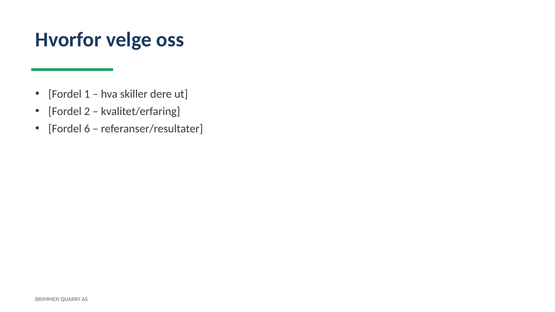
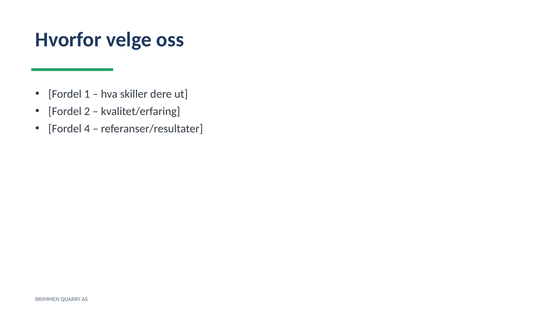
6: 6 -> 4
